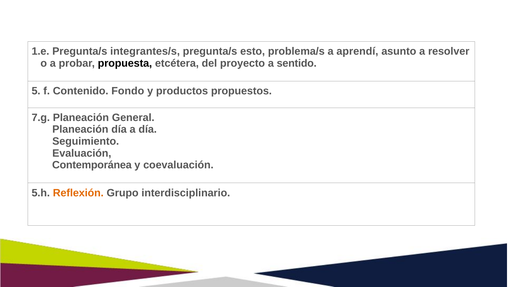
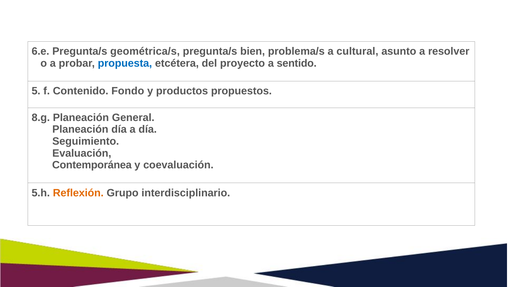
1.e: 1.e -> 6.e
integrantes/s: integrantes/s -> geométrica/s
esto: esto -> bien
aprendí: aprendí -> cultural
propuesta colour: black -> blue
7.g: 7.g -> 8.g
